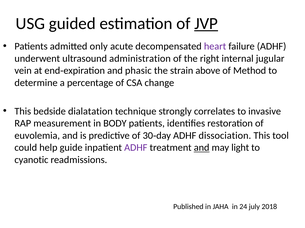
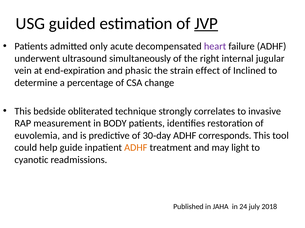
administration: administration -> simultaneously
above: above -> effect
Method: Method -> Inclined
dialatation: dialatation -> obliterated
dissociation: dissociation -> corresponds
ADHF at (136, 148) colour: purple -> orange
and at (202, 148) underline: present -> none
